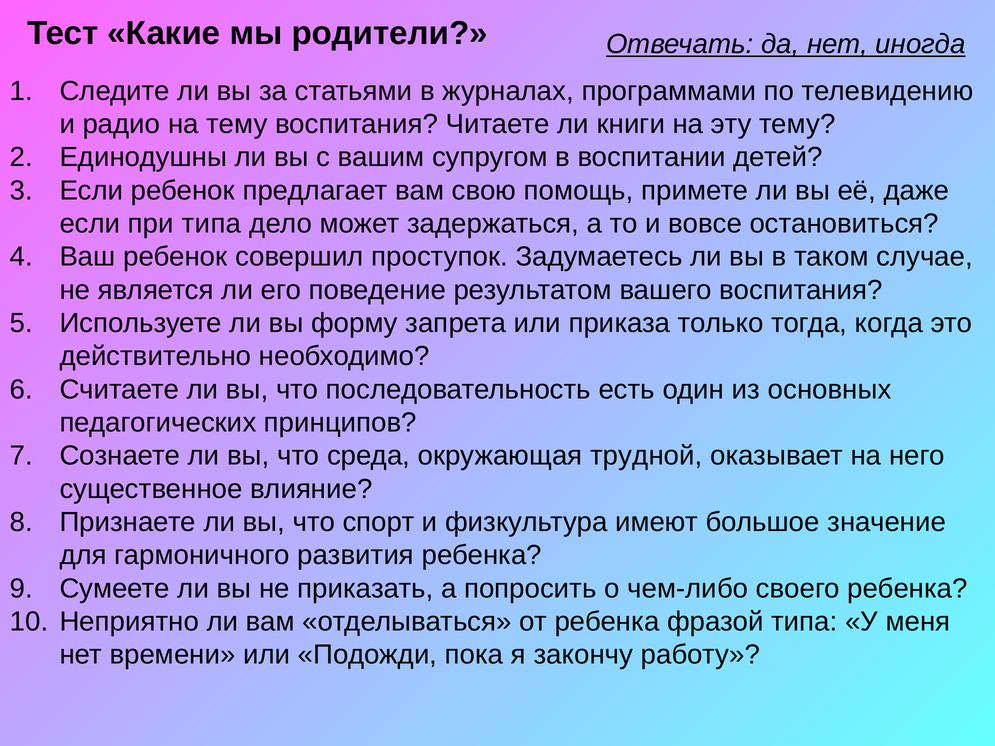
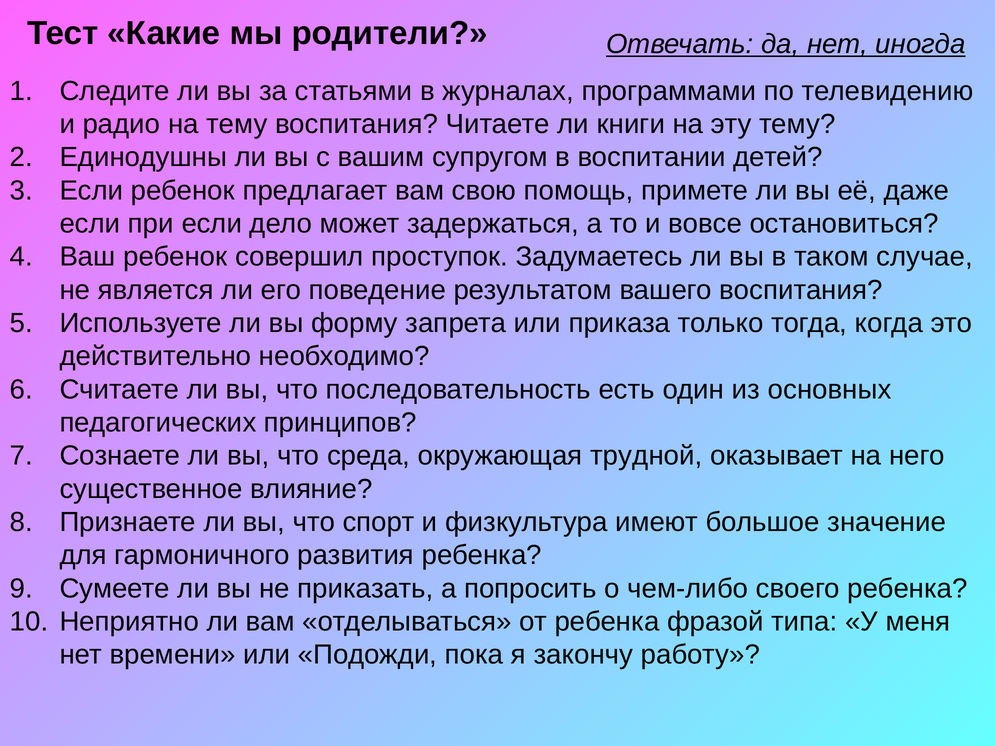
при типа: типа -> если
